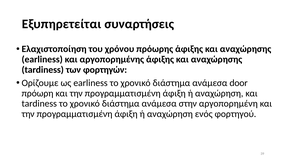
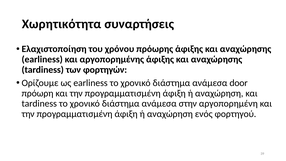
Εξυπηρετείται: Εξυπηρετείται -> Χωρητικότητα
